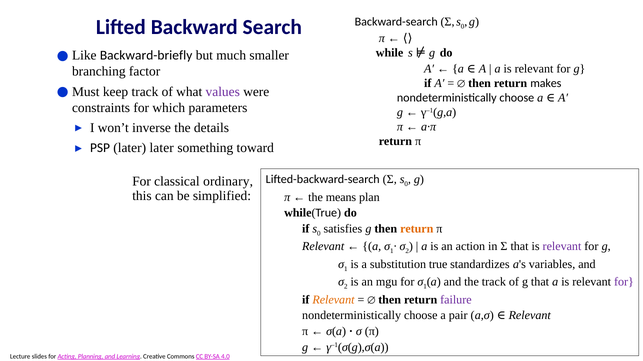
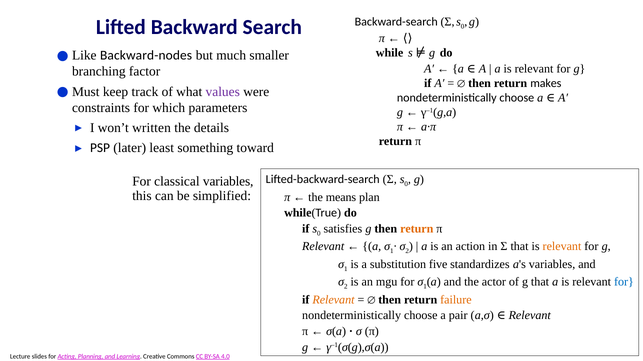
Backward-briefly: Backward-briefly -> Backward-nodes
inverse: inverse -> written
later later: later -> least
classical ordinary: ordinary -> variables
relevant at (562, 247) colour: purple -> orange
true: true -> five
the track: track -> actor
for at (624, 282) colour: purple -> blue
failure colour: purple -> orange
